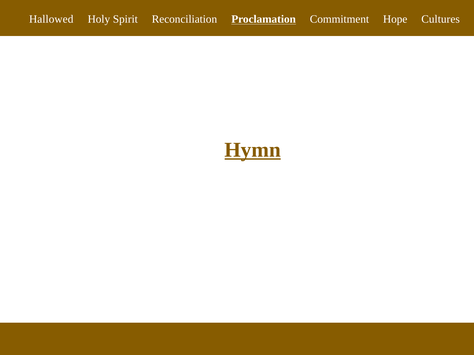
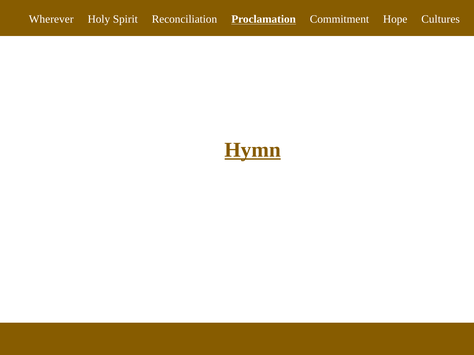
Hallowed: Hallowed -> Wherever
